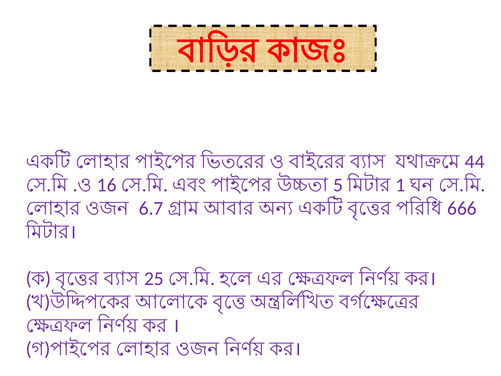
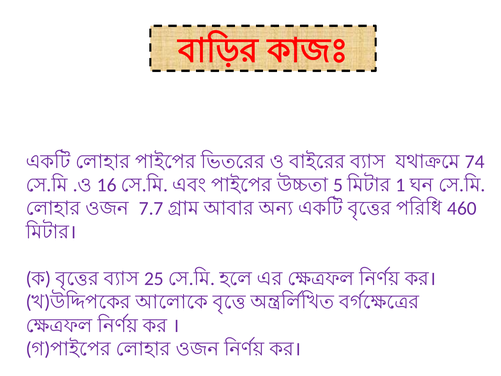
44: 44 -> 74
6.7: 6.7 -> 7.7
666: 666 -> 460
